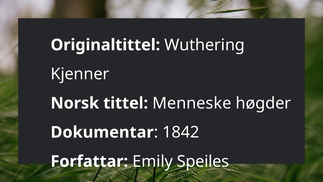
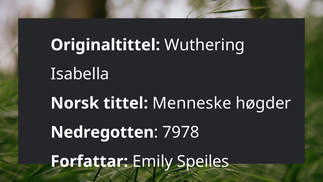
Kjenner: Kjenner -> Isabella
Dokumentar: Dokumentar -> Nedregotten
1842: 1842 -> 7978
